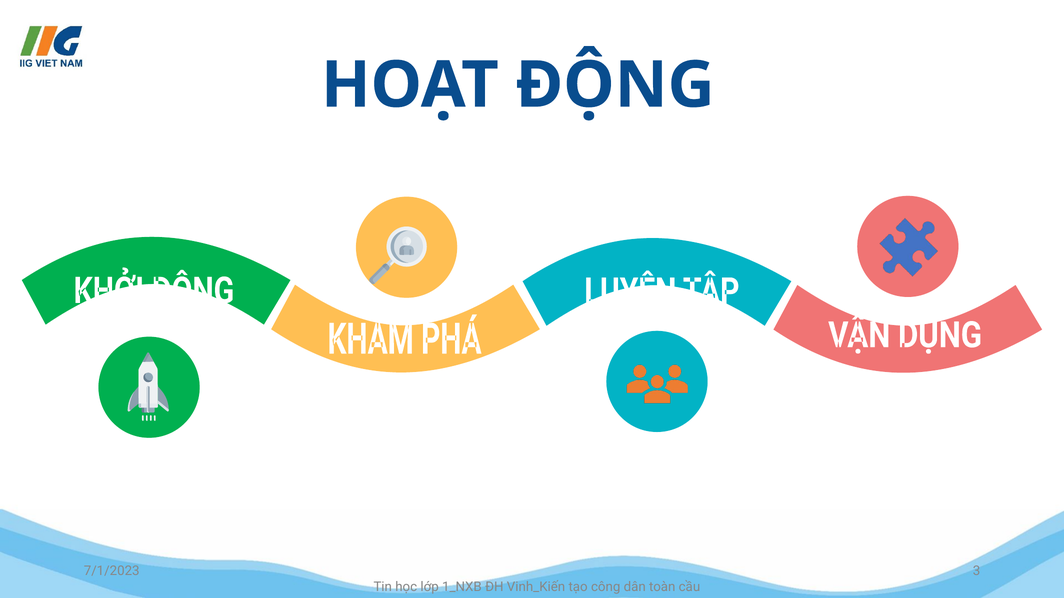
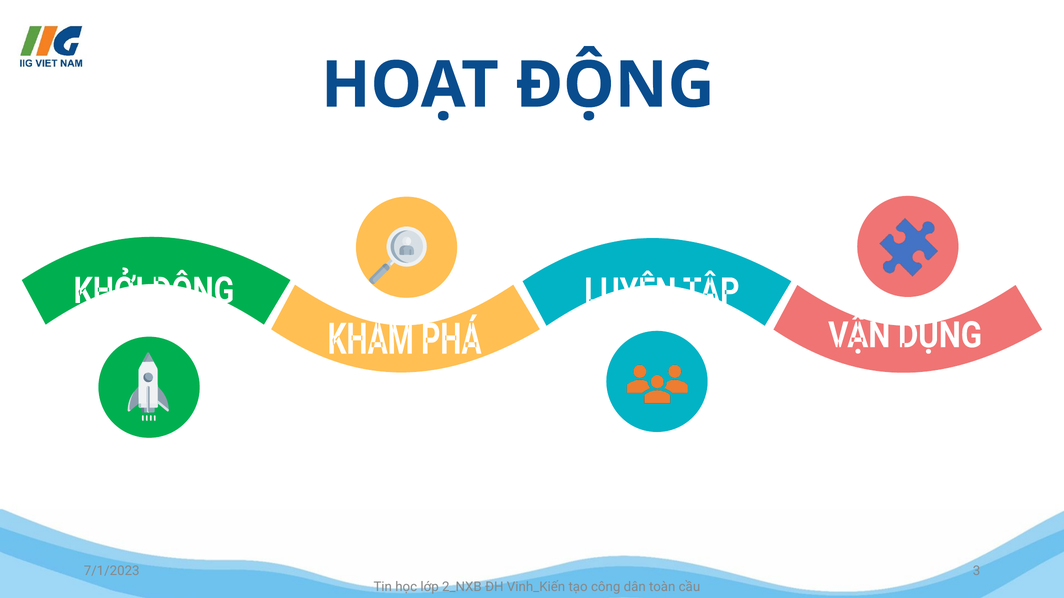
1_NXB: 1_NXB -> 2_NXB
